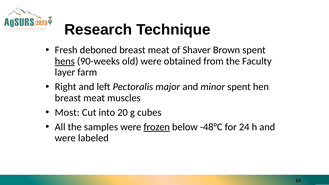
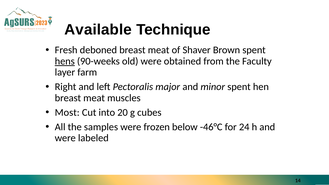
Research: Research -> Available
frozen underline: present -> none
-48°C: -48°C -> -46°C
